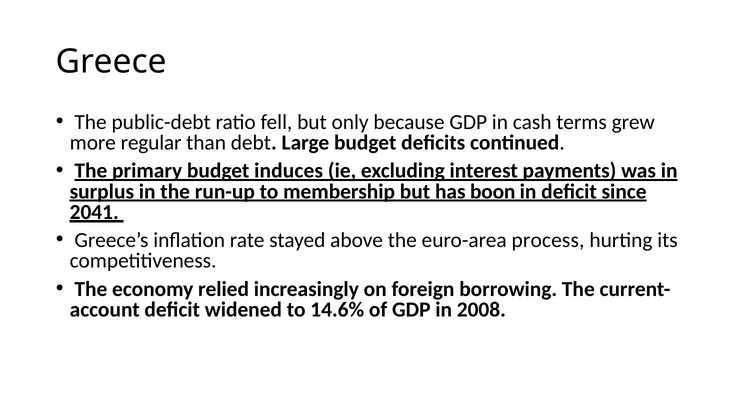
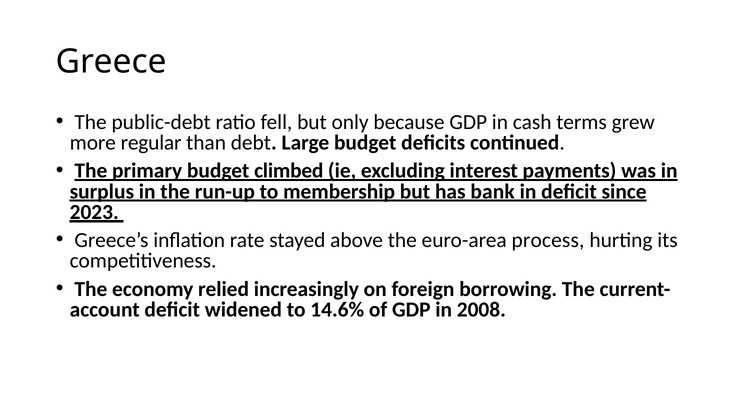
induces: induces -> climbed
boon: boon -> bank
2041: 2041 -> 2023
